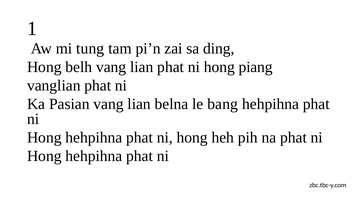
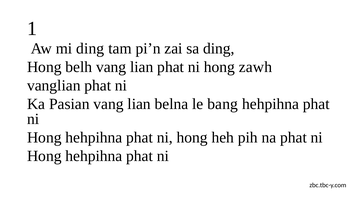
mi tung: tung -> ding
piang: piang -> zawh
